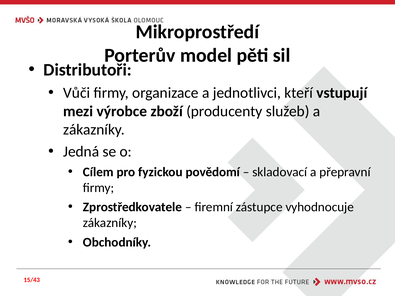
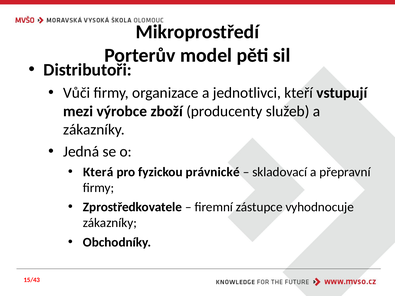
Cílem: Cílem -> Která
povědomí: povědomí -> právnické
